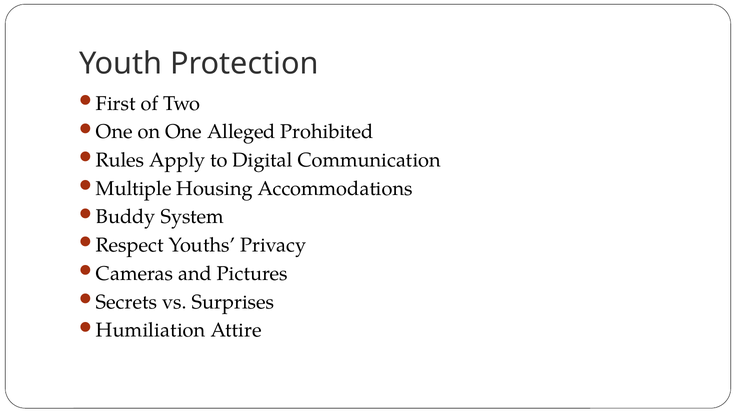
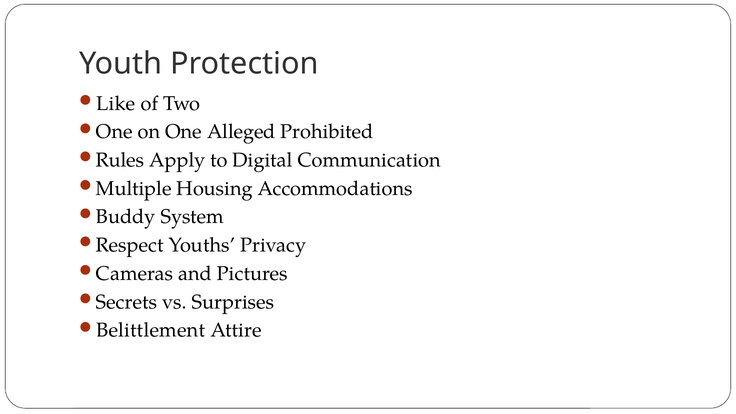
First: First -> Like
Humiliation: Humiliation -> Belittlement
